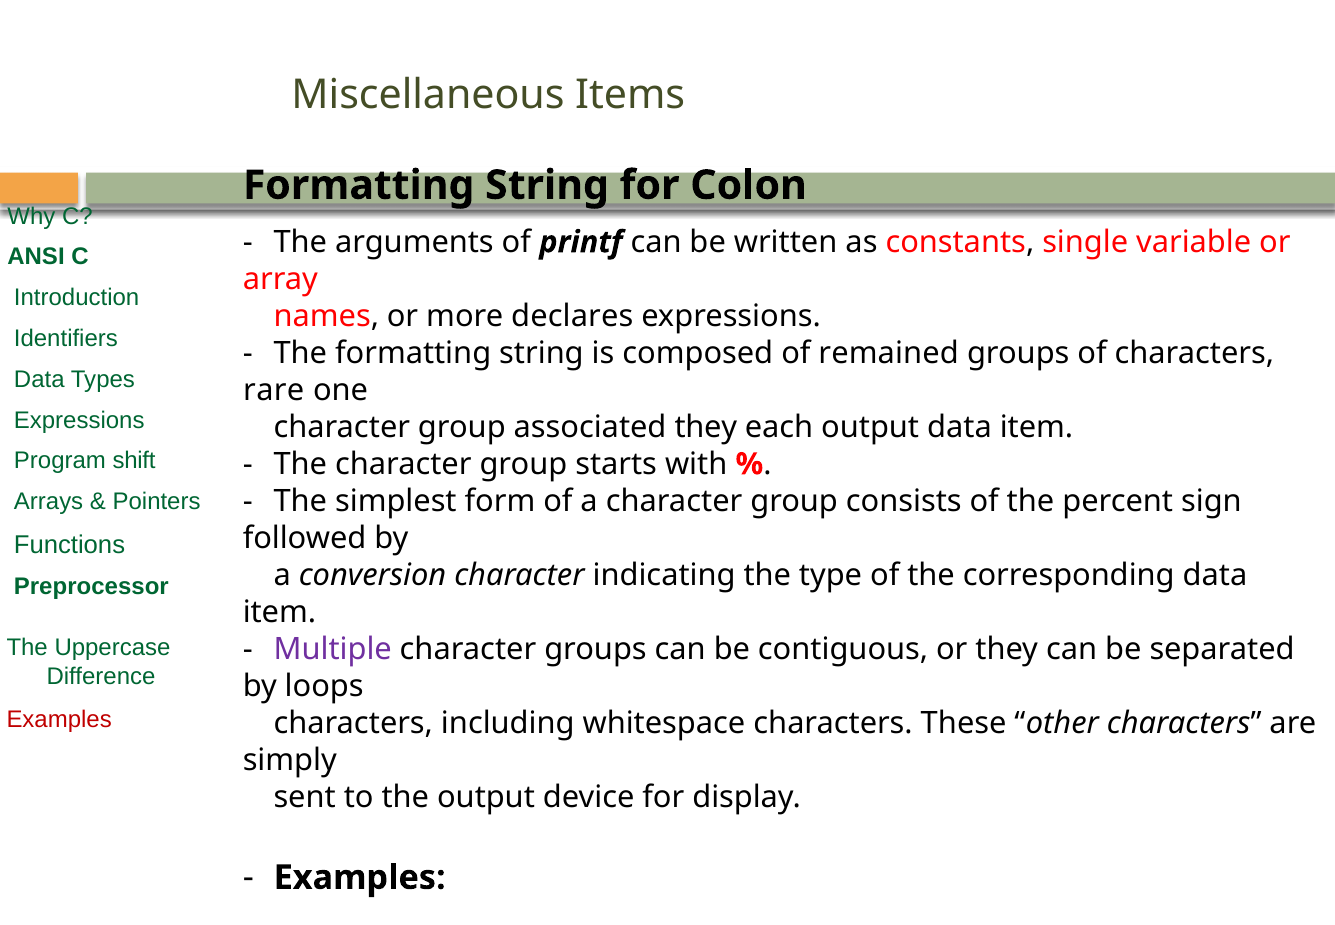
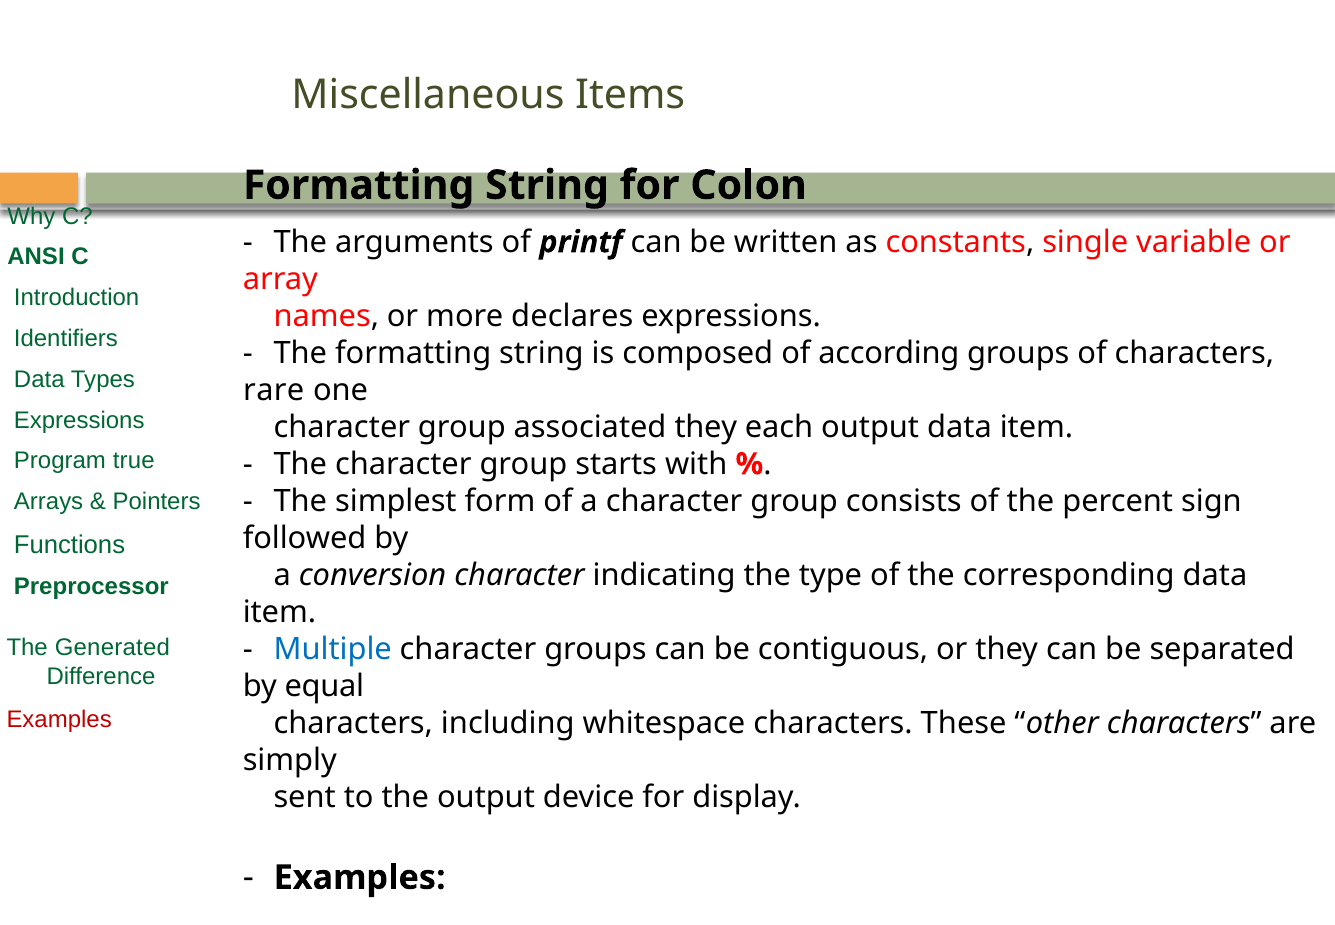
remained: remained -> according
shift: shift -> true
Uppercase: Uppercase -> Generated
Multiple colour: purple -> blue
loops: loops -> equal
